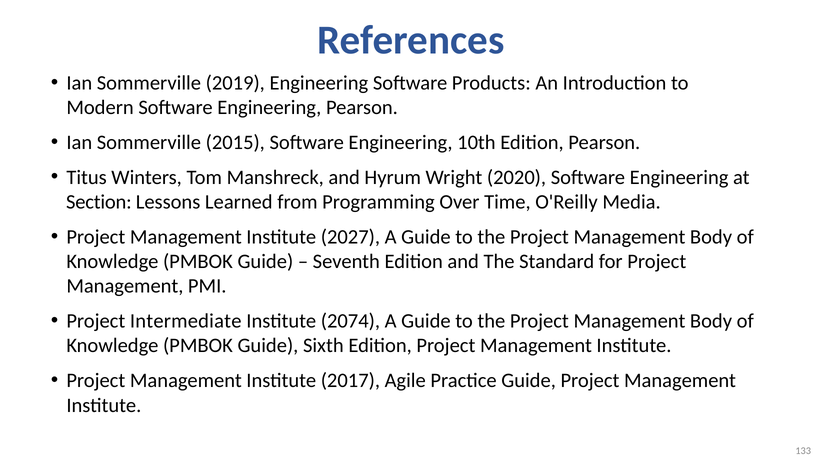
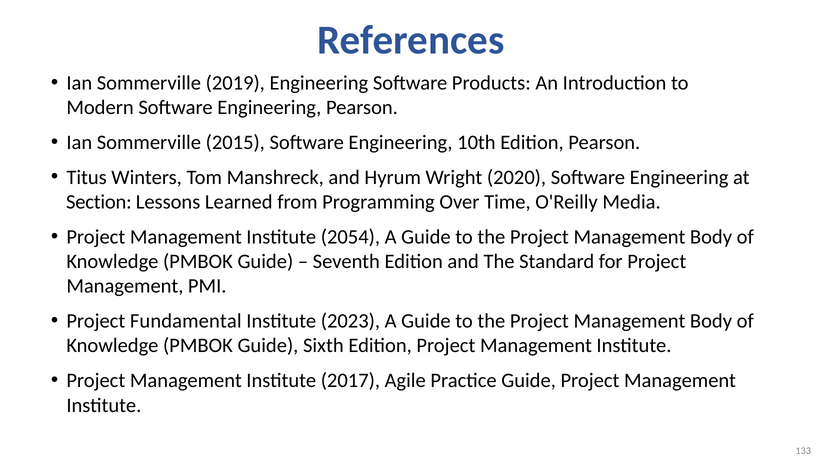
2027: 2027 -> 2054
Intermediate: Intermediate -> Fundamental
2074: 2074 -> 2023
